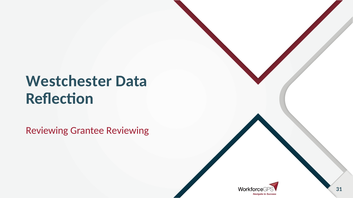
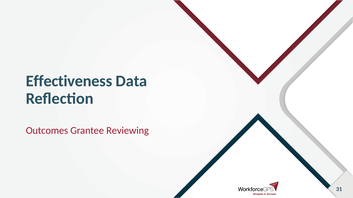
Westchester: Westchester -> Effectiveness
Reviewing at (47, 131): Reviewing -> Outcomes
